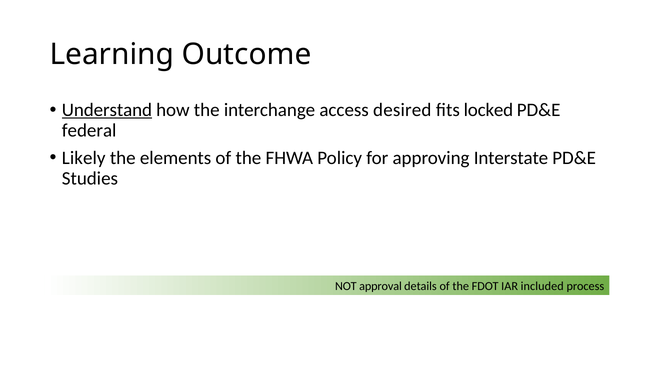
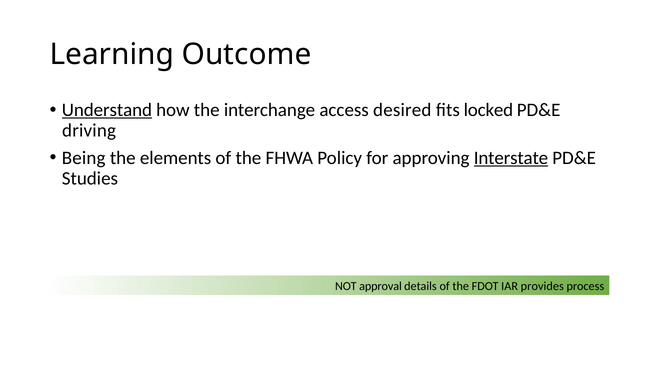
federal: federal -> driving
Likely: Likely -> Being
Interstate underline: none -> present
included: included -> provides
